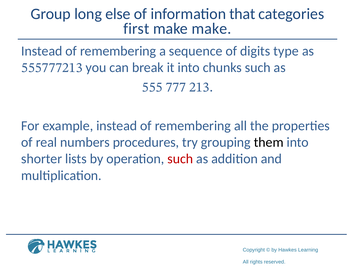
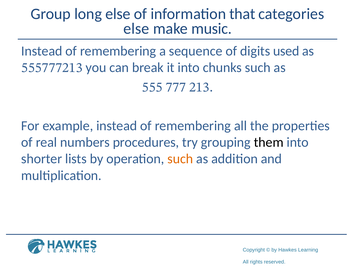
first at (136, 29): first -> else
make make: make -> music
type: type -> used
such at (180, 158) colour: red -> orange
